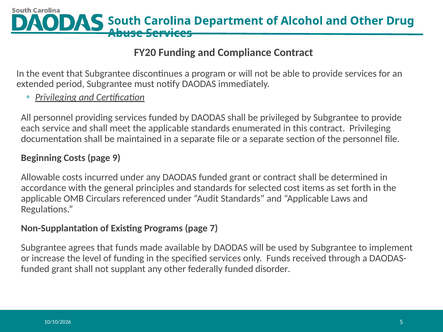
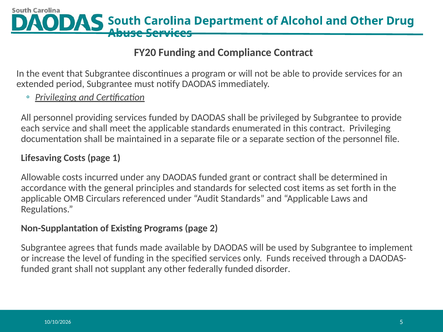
Beginning: Beginning -> Lifesaving
9: 9 -> 1
7: 7 -> 2
